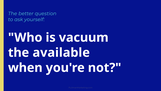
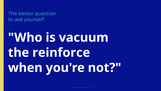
available: available -> reinforce
